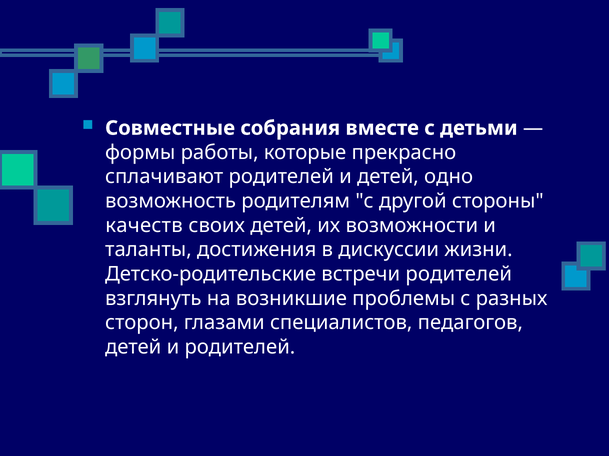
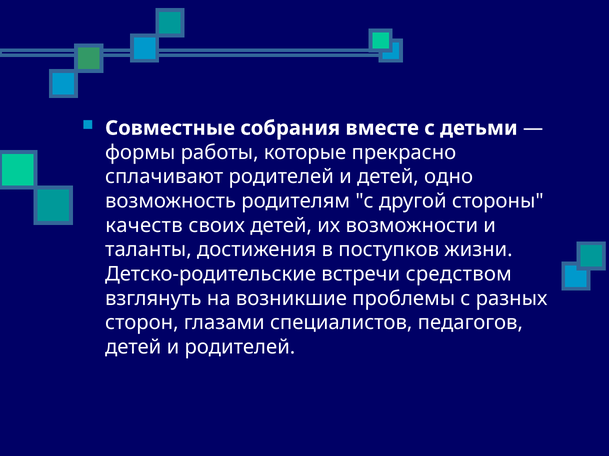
дискуссии: дискуссии -> поступков
встречи родителей: родителей -> средством
